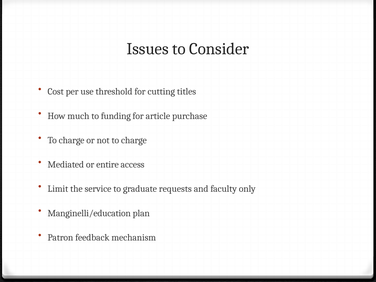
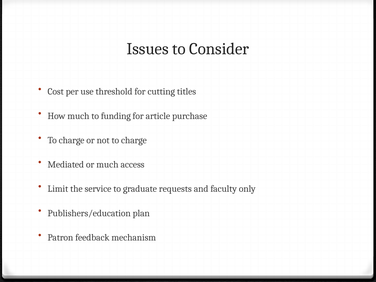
or entire: entire -> much
Manginelli/education: Manginelli/education -> Publishers/education
